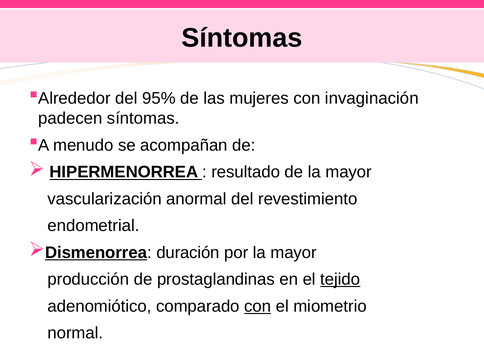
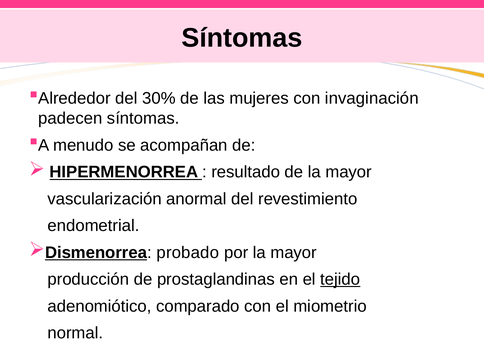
95%: 95% -> 30%
duración: duración -> probado
con at (258, 306) underline: present -> none
